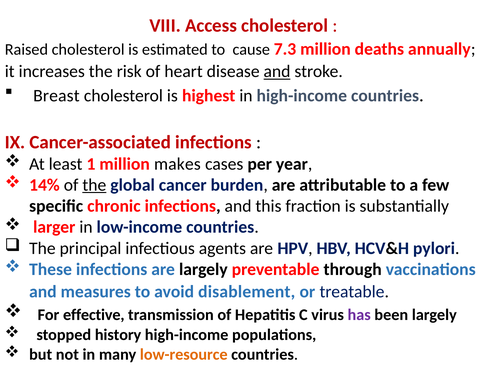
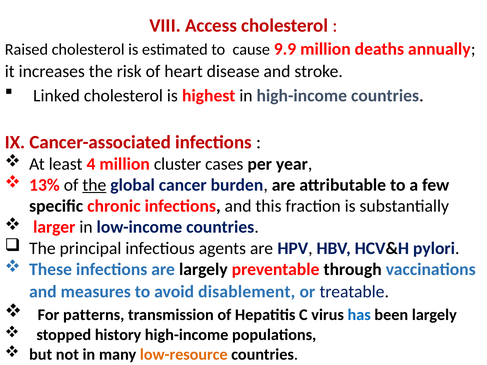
7.3: 7.3 -> 9.9
and at (277, 72) underline: present -> none
Breast: Breast -> Linked
1: 1 -> 4
makes: makes -> cluster
14%: 14% -> 13%
effective: effective -> patterns
has colour: purple -> blue
